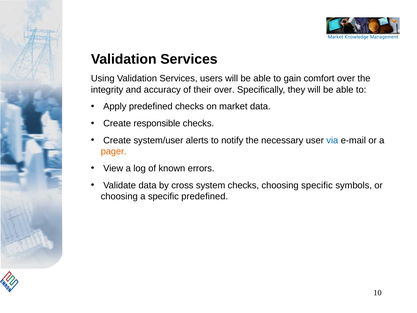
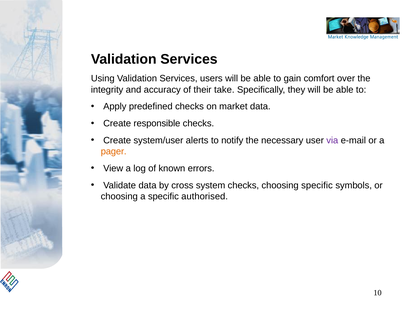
their over: over -> take
via colour: blue -> purple
specific predefined: predefined -> authorised
